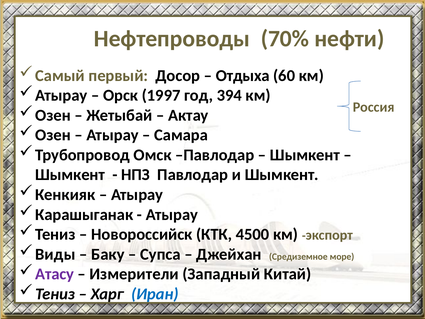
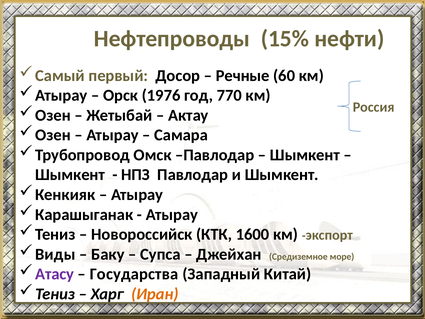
70%: 70% -> 15%
Отдыха: Отдыха -> Речные
1997: 1997 -> 1976
394: 394 -> 770
4500: 4500 -> 1600
Измерители: Измерители -> Государства
Иран colour: blue -> orange
